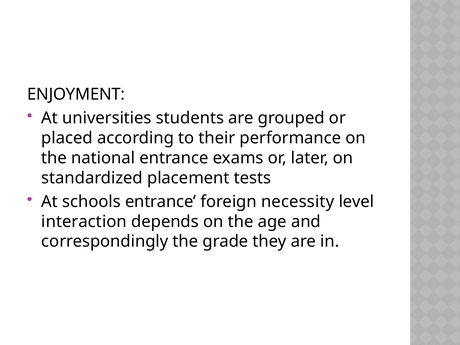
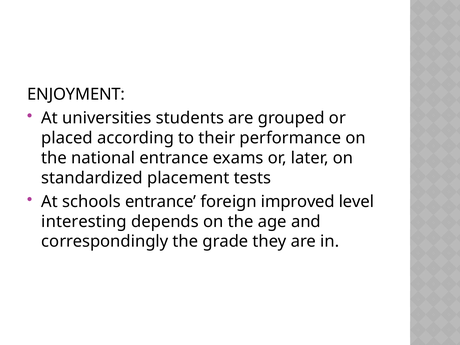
necessity: necessity -> improved
interaction: interaction -> interesting
